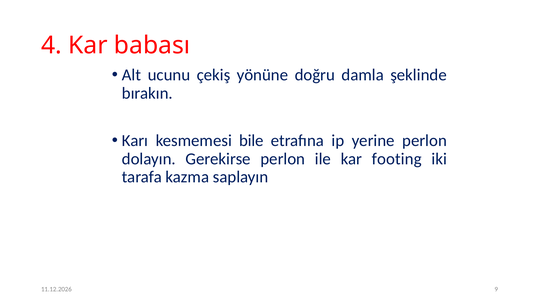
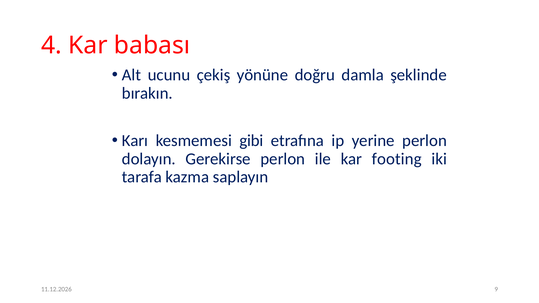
bile: bile -> gibi
